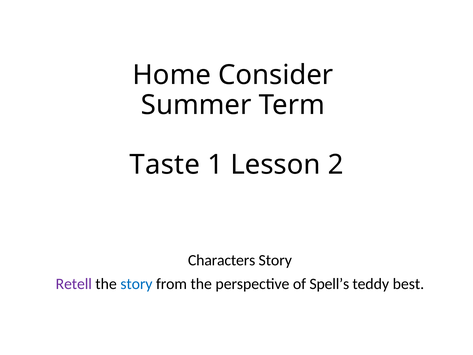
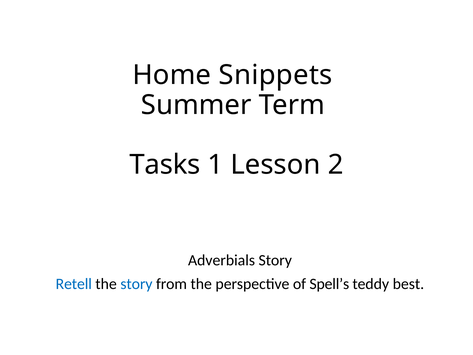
Consider: Consider -> Snippets
Taste: Taste -> Tasks
Characters: Characters -> Adverbials
Retell colour: purple -> blue
